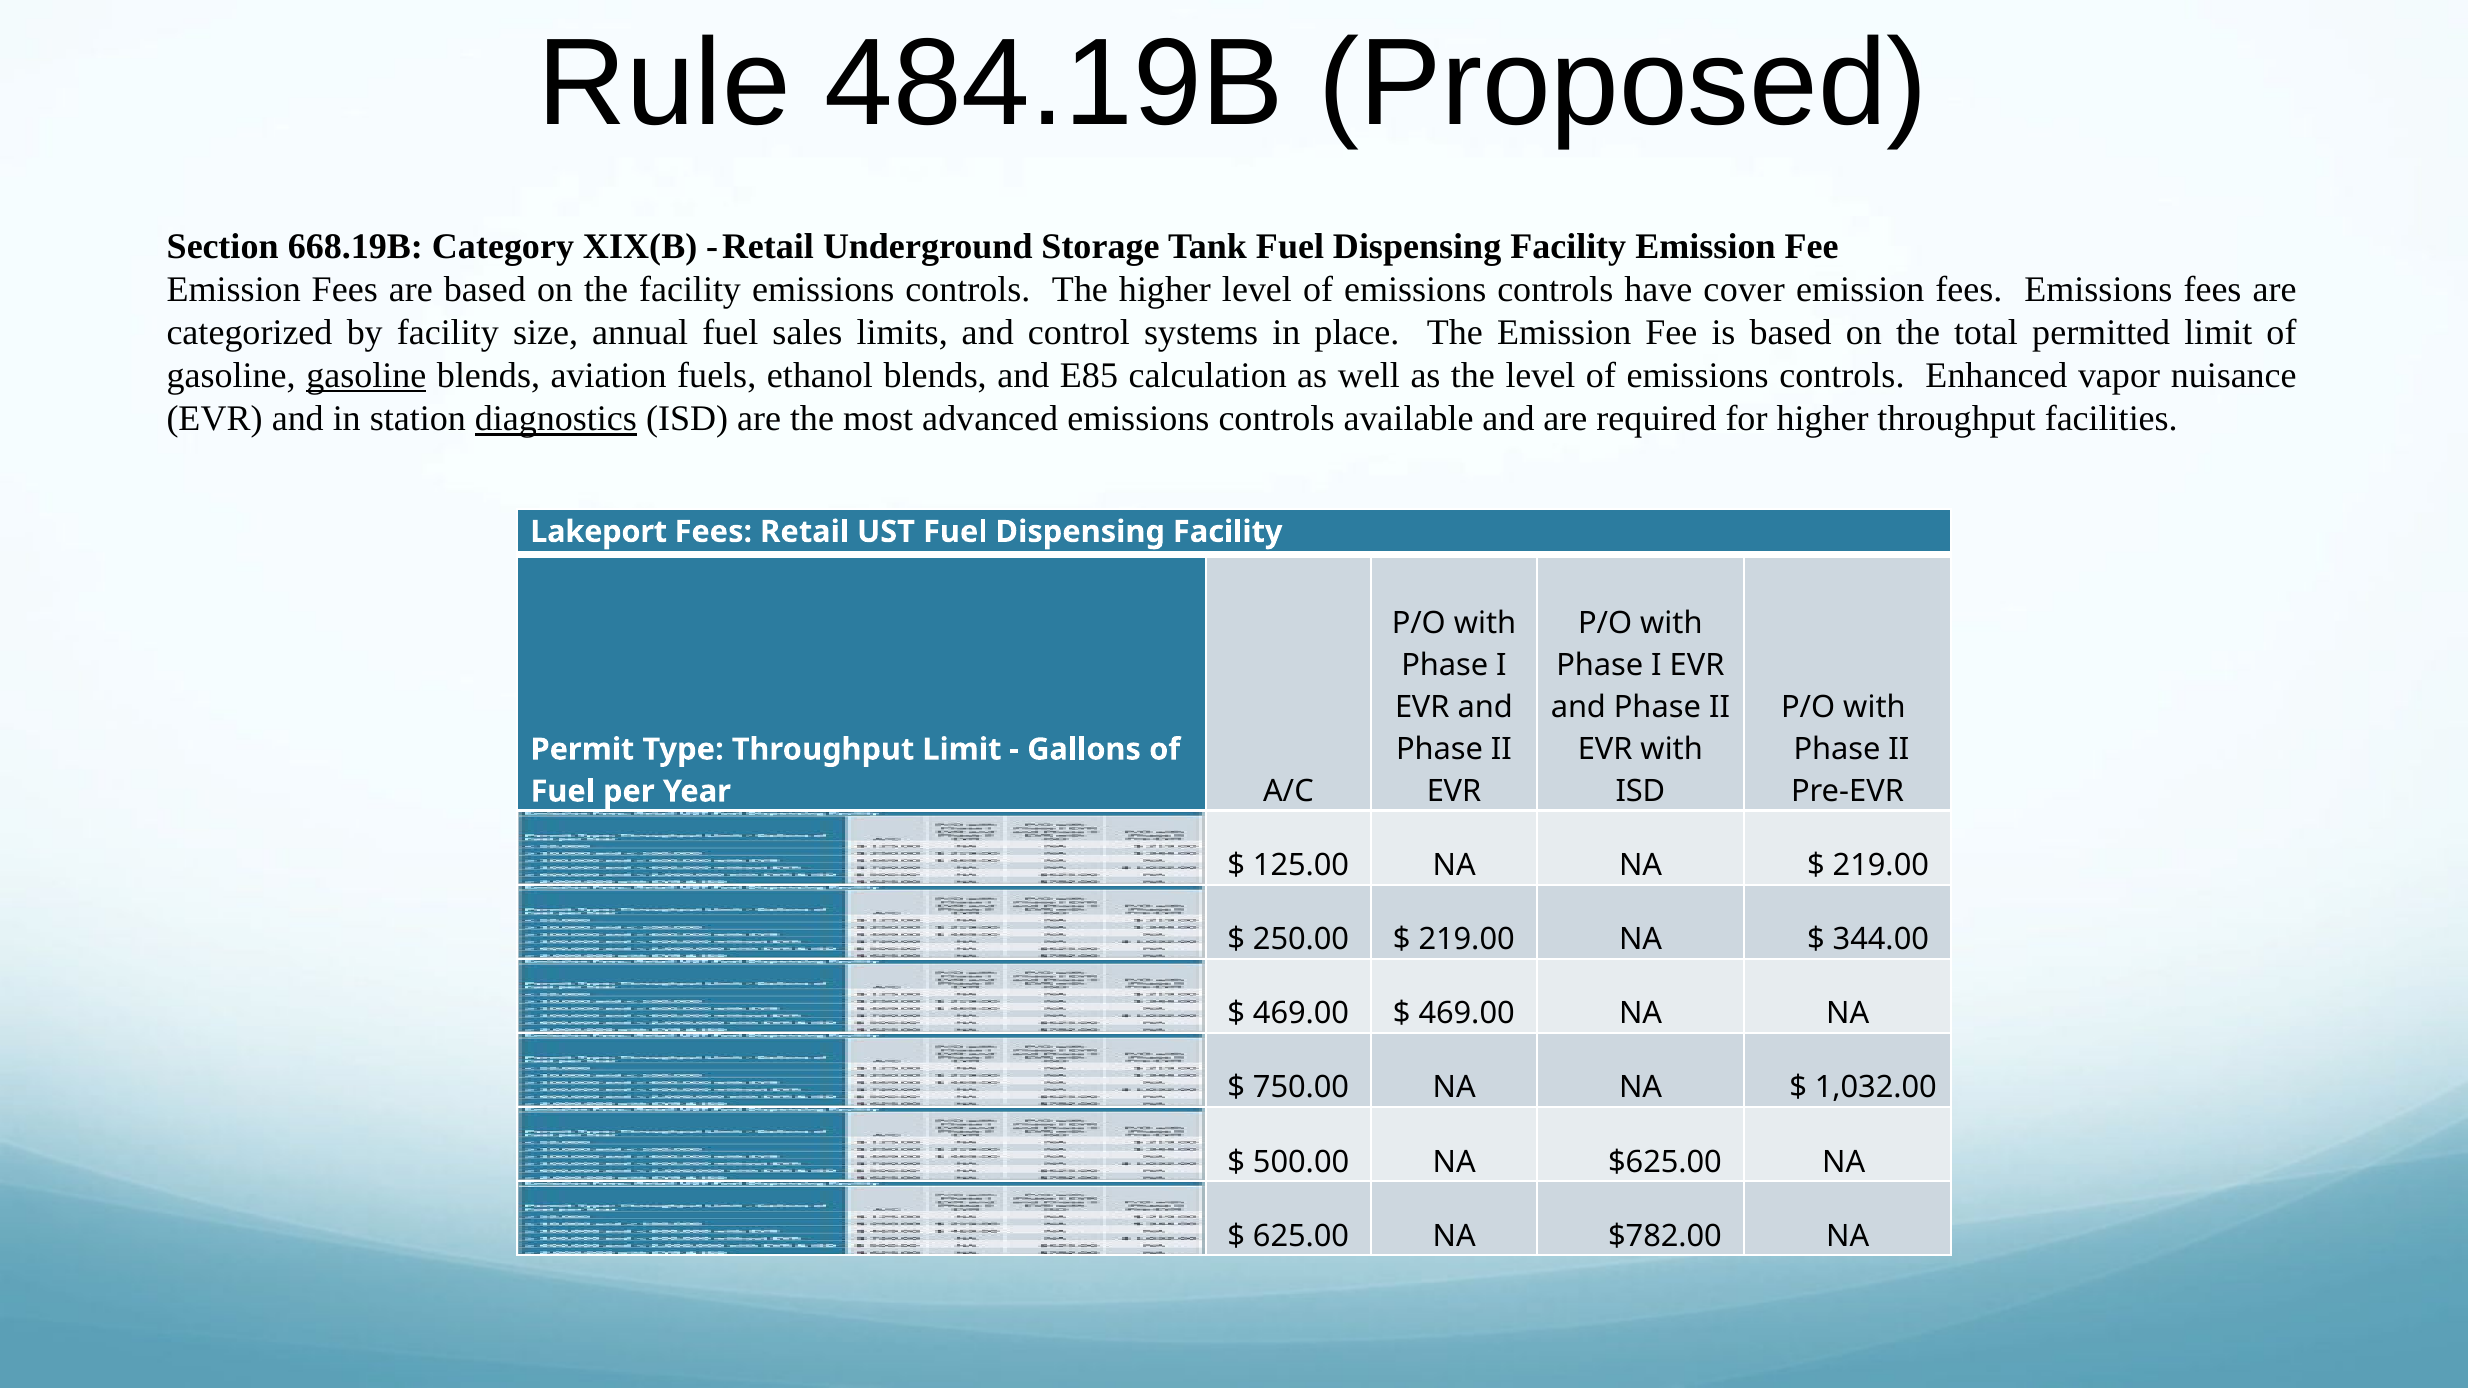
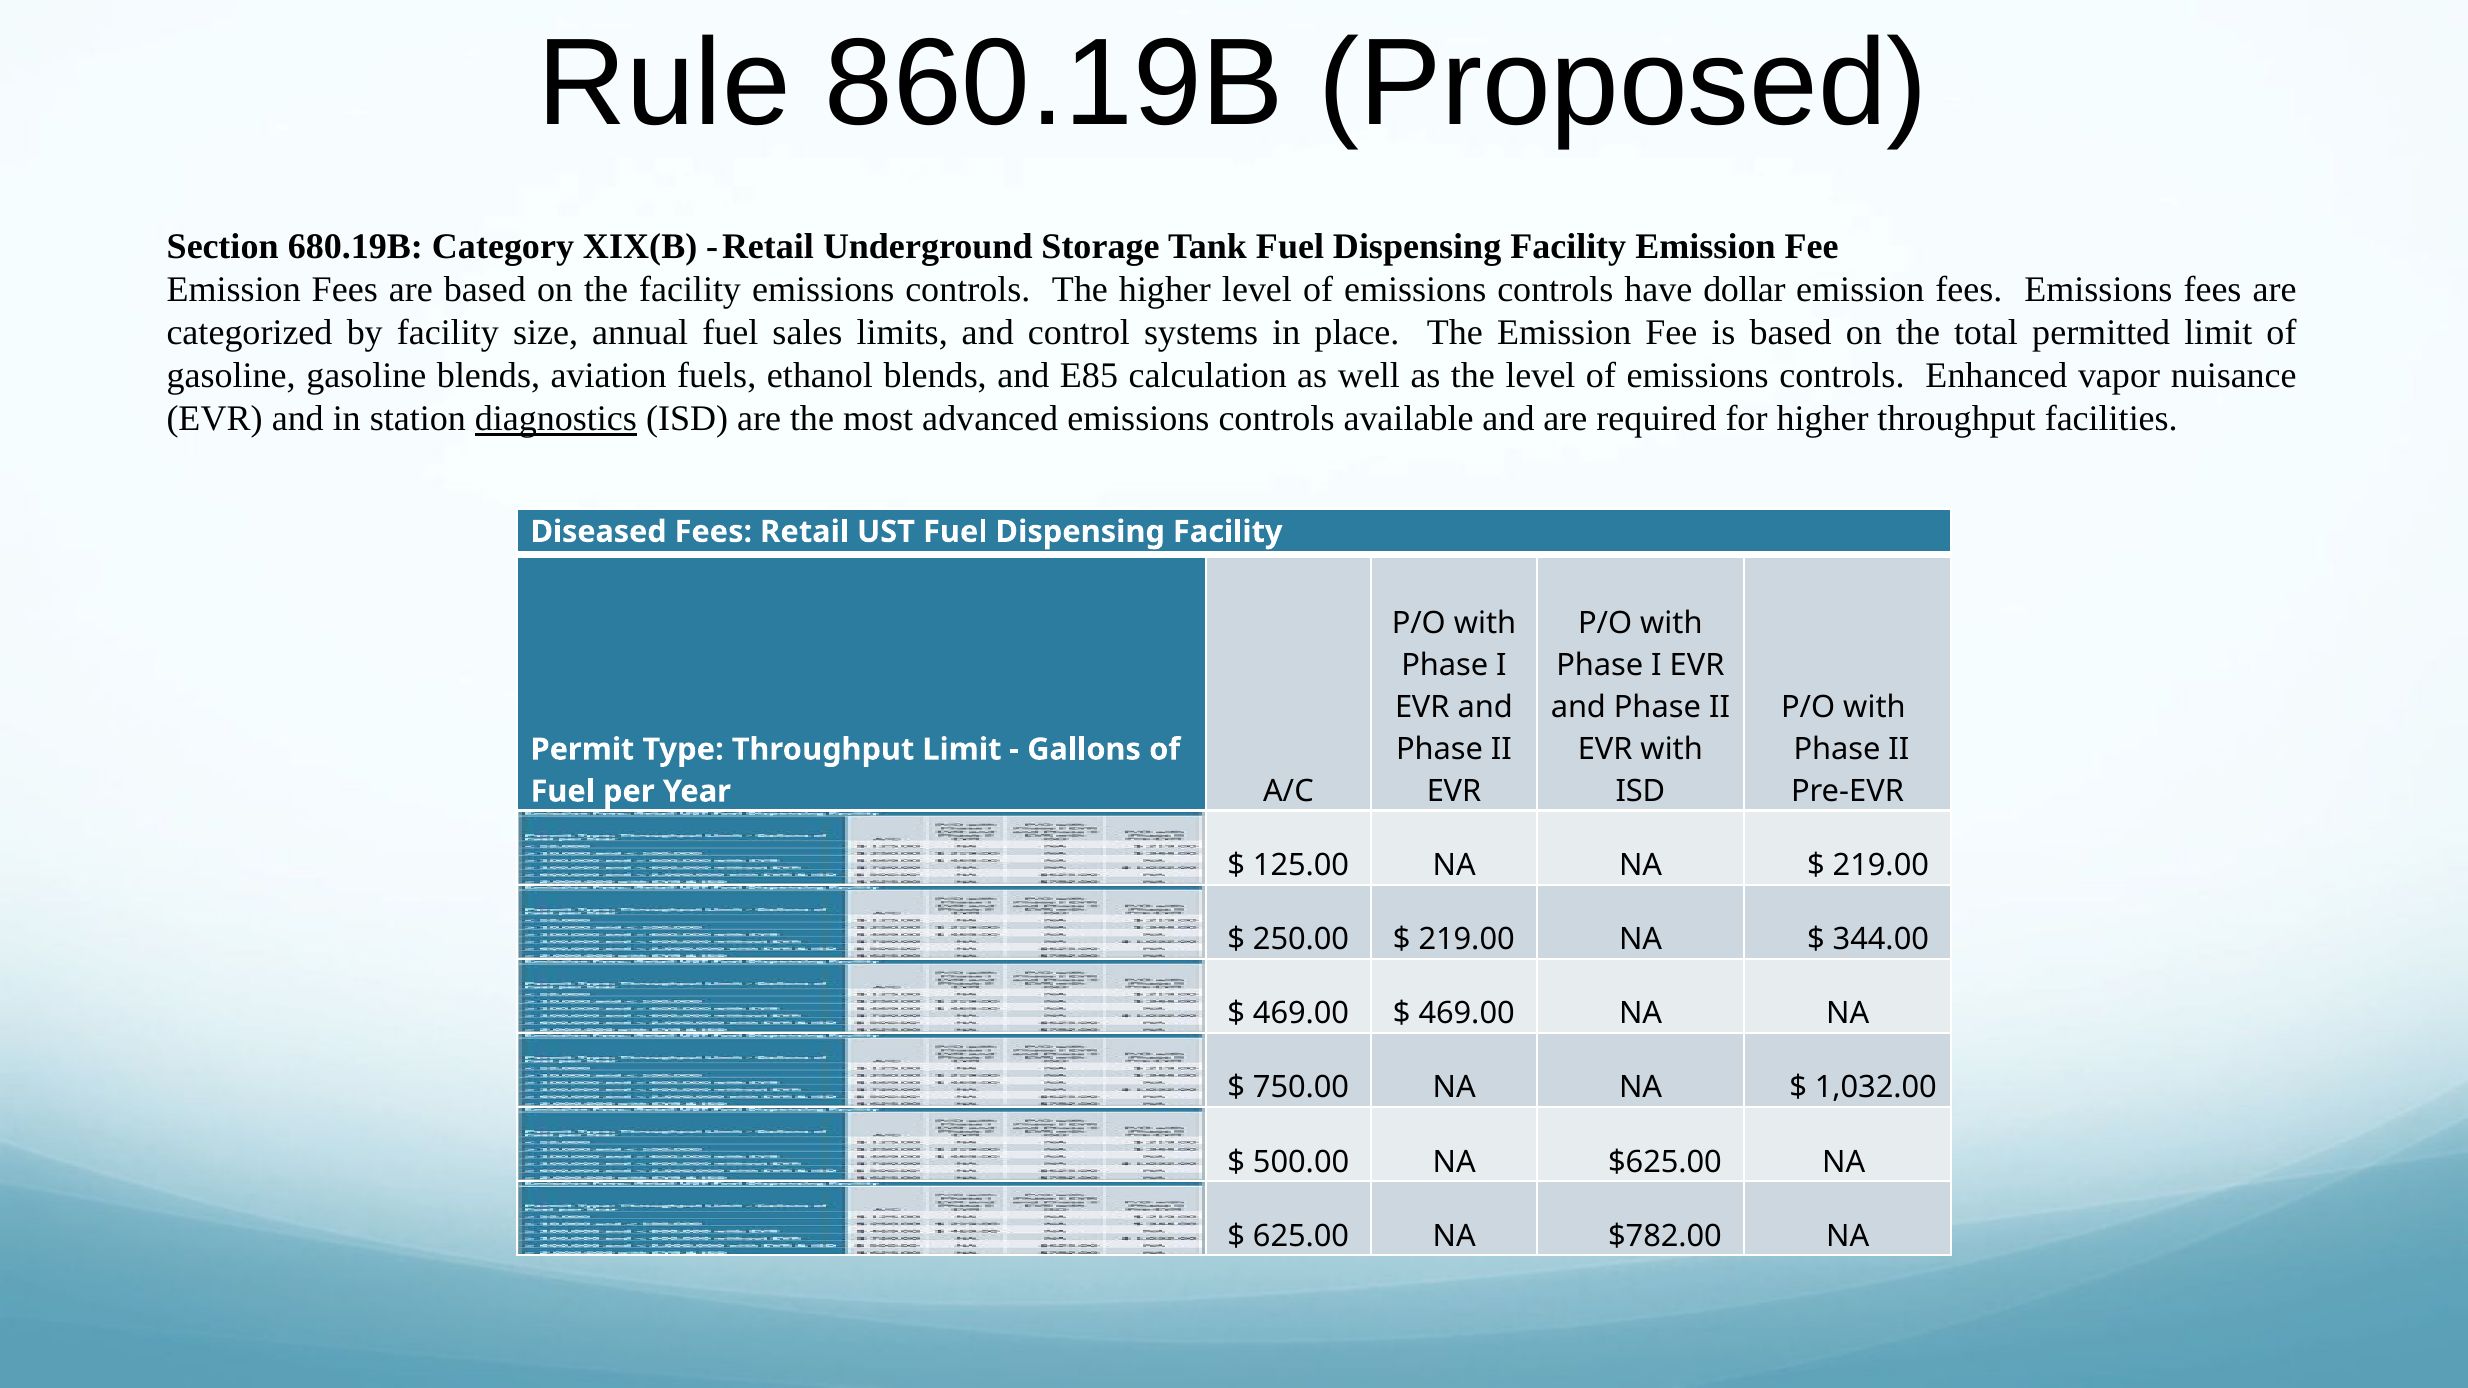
484.19B: 484.19B -> 860.19B
668.19B: 668.19B -> 680.19B
cover: cover -> dollar
gasoline at (366, 376) underline: present -> none
Lakeport: Lakeport -> Diseased
